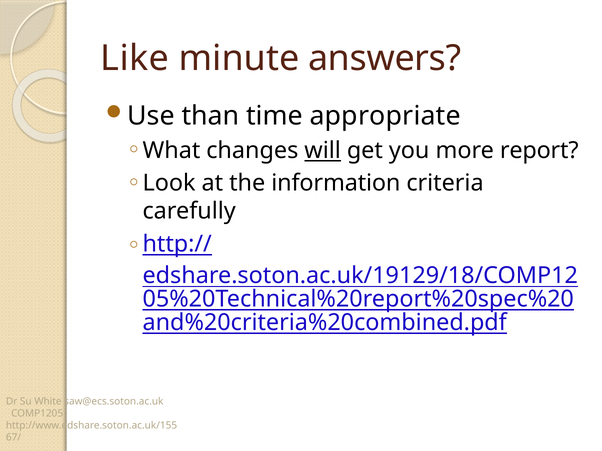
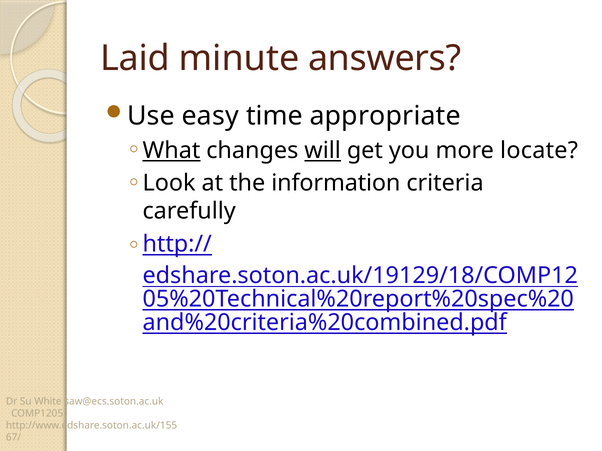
Like: Like -> Laid
than: than -> easy
What underline: none -> present
report: report -> locate
